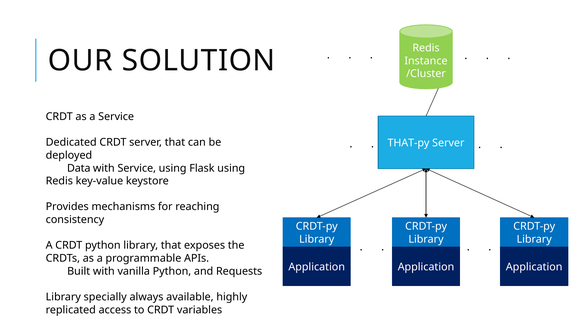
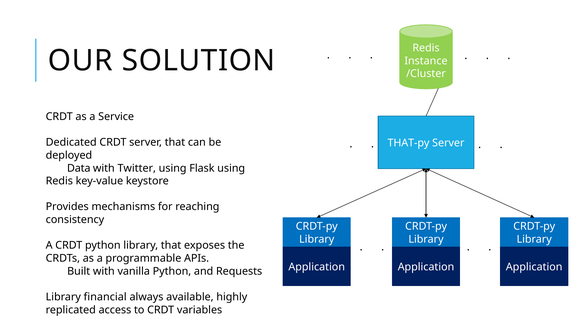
with Service: Service -> Twitter
specially: specially -> financial
